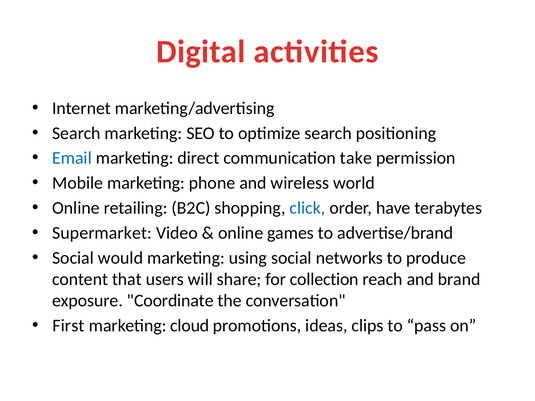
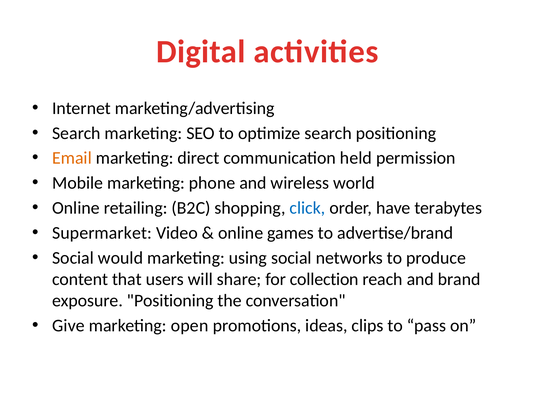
Email colour: blue -> orange
take: take -> held
exposure Coordinate: Coordinate -> Positioning
First: First -> Give
cloud: cloud -> open
